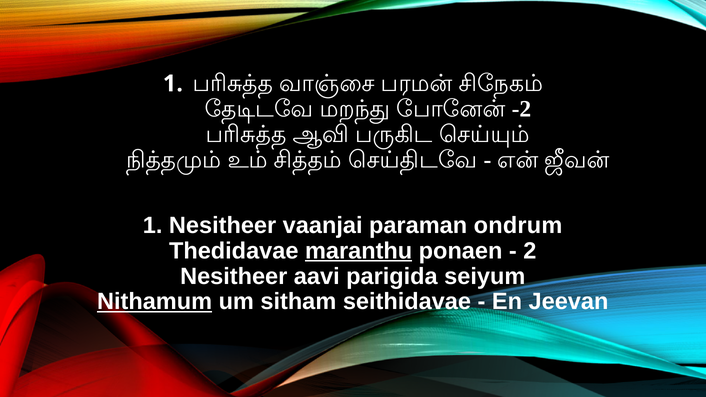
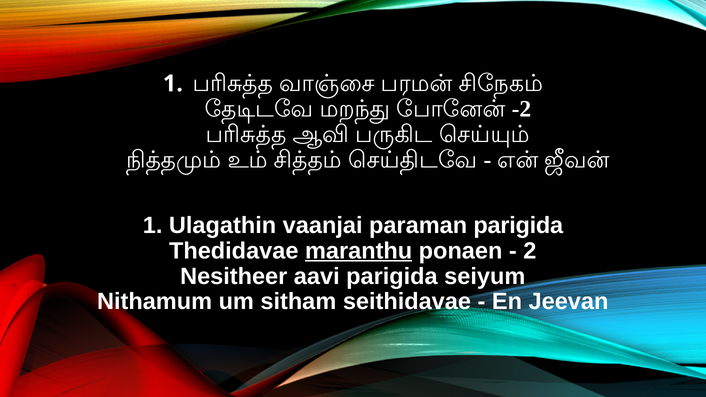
1 Nesitheer: Nesitheer -> Ulagathin
paraman ondrum: ondrum -> parigida
Nithamum underline: present -> none
